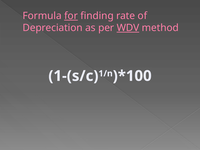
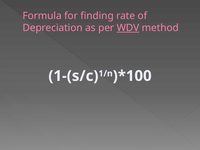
for underline: present -> none
